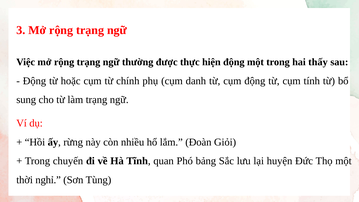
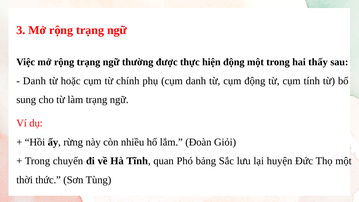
Động at (34, 81): Động -> Danh
nghỉ: nghỉ -> thức
